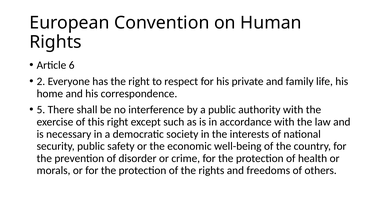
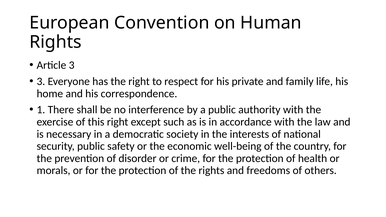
Article 6: 6 -> 3
2 at (41, 81): 2 -> 3
5: 5 -> 1
